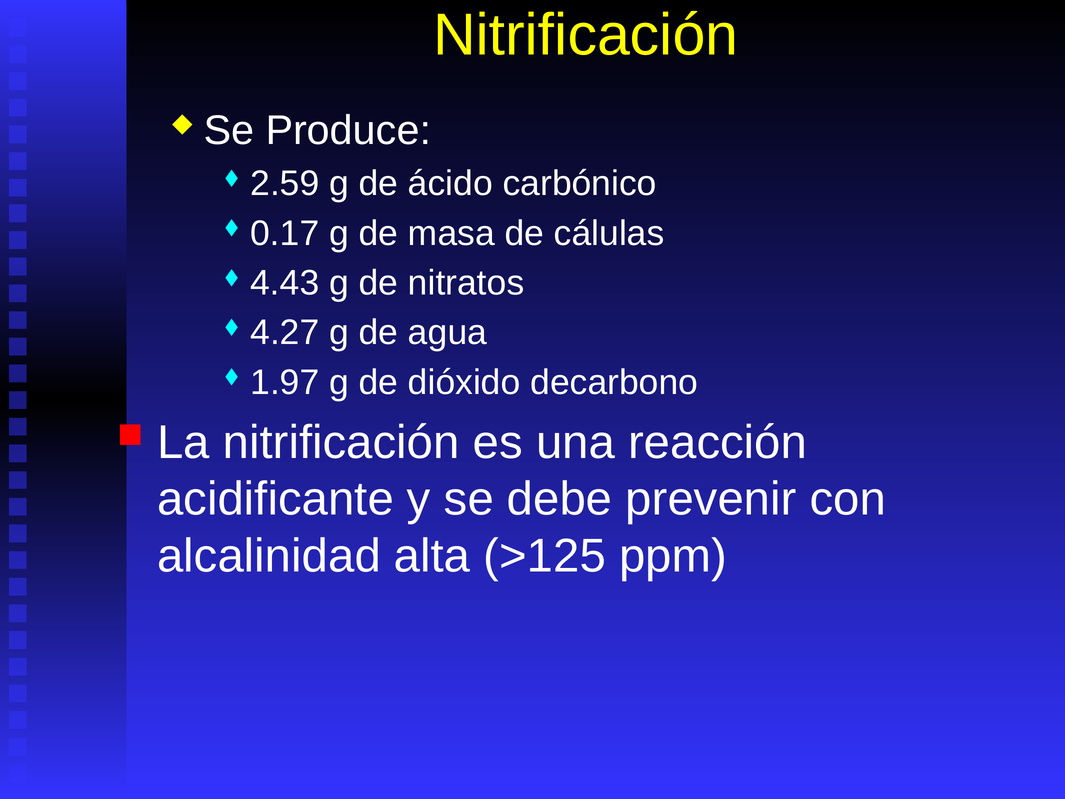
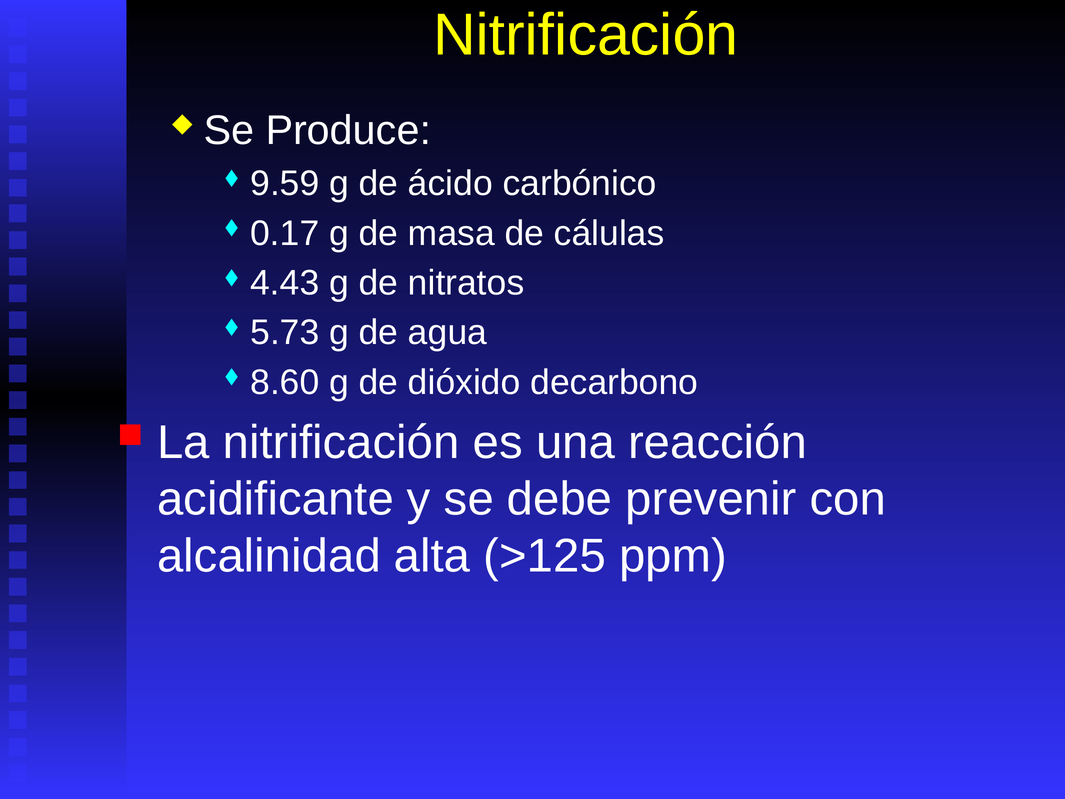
2.59: 2.59 -> 9.59
4.27: 4.27 -> 5.73
1.97: 1.97 -> 8.60
